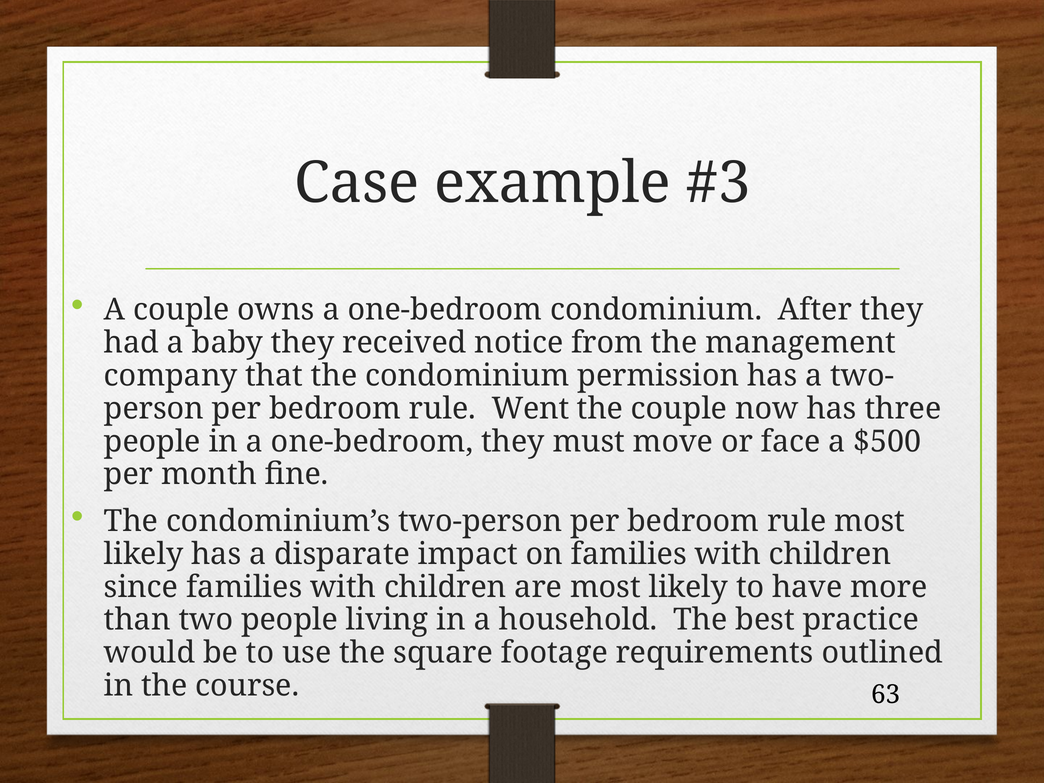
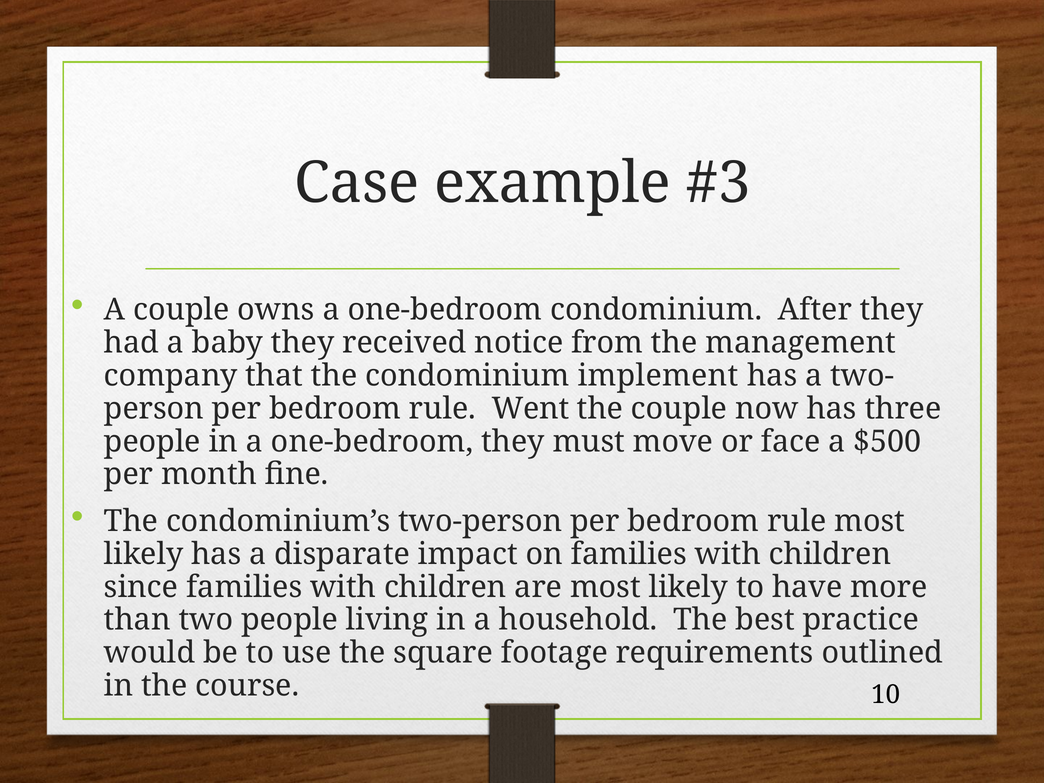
permission: permission -> implement
63: 63 -> 10
